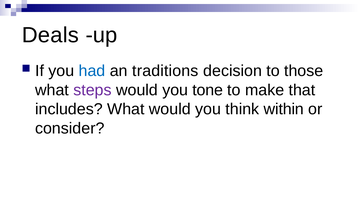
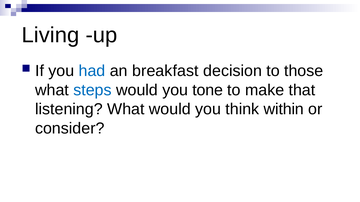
Deals: Deals -> Living
traditions: traditions -> breakfast
steps colour: purple -> blue
includes: includes -> listening
